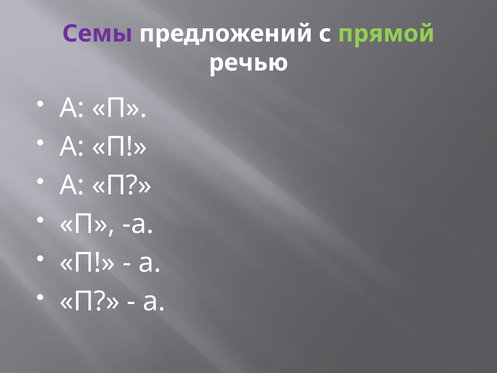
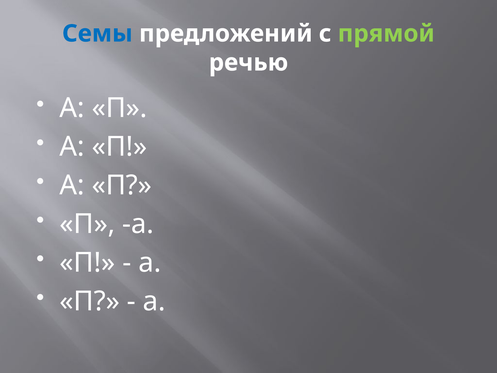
Семы colour: purple -> blue
